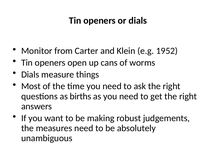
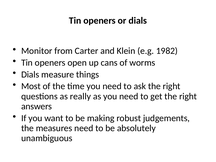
1952: 1952 -> 1982
births: births -> really
